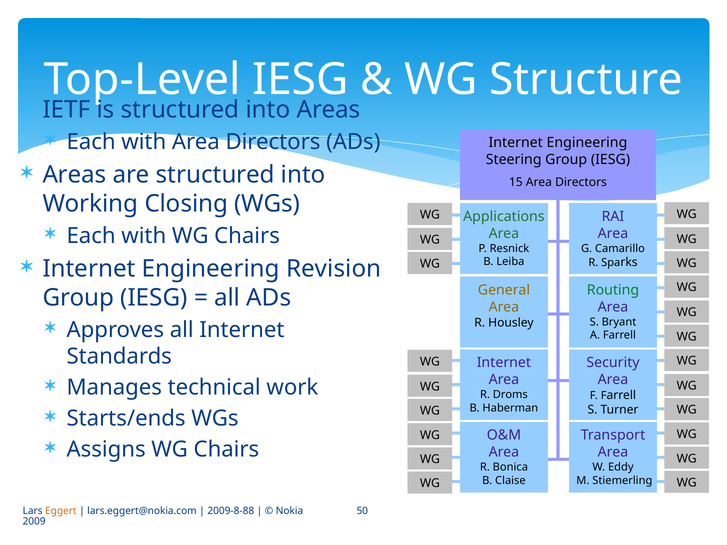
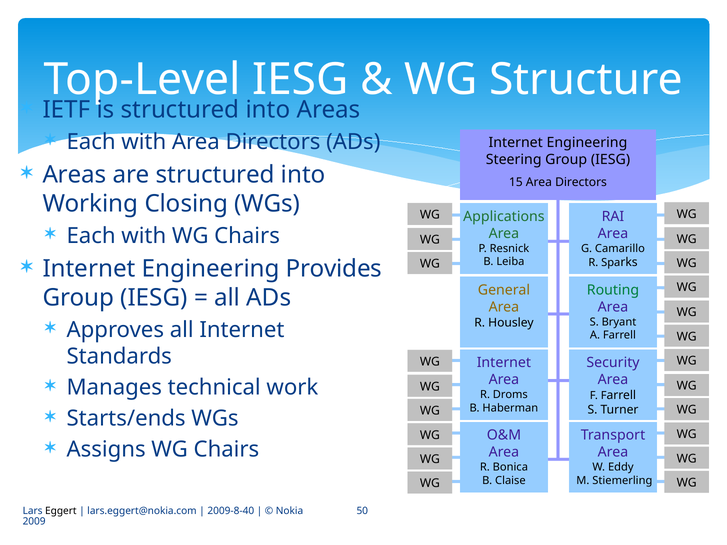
Revision: Revision -> Provides
Eggert colour: orange -> black
2009-8-88: 2009-8-88 -> 2009-8-40
